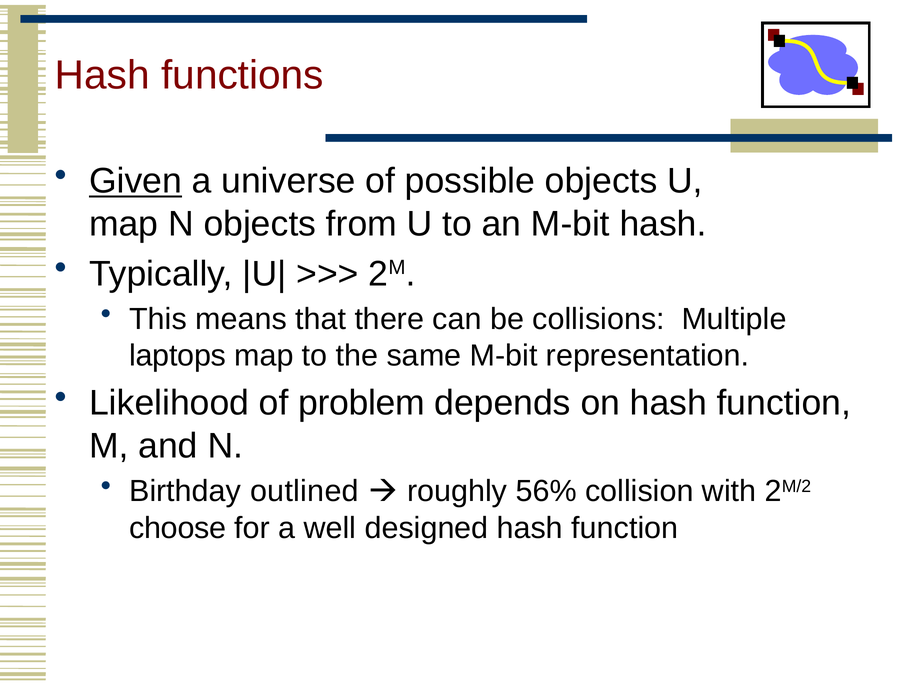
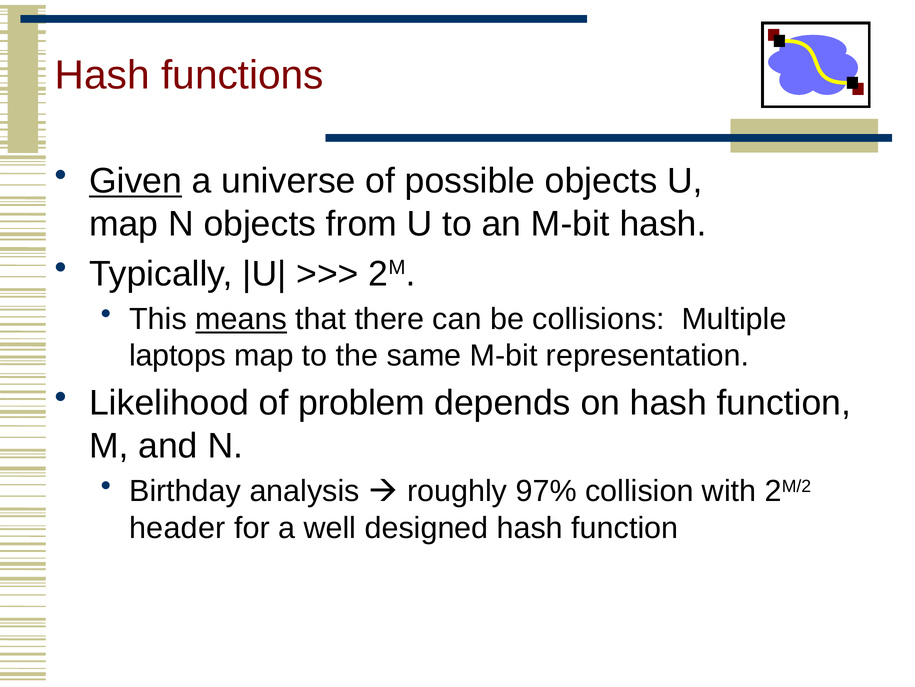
means underline: none -> present
outlined: outlined -> analysis
56%: 56% -> 97%
choose: choose -> header
